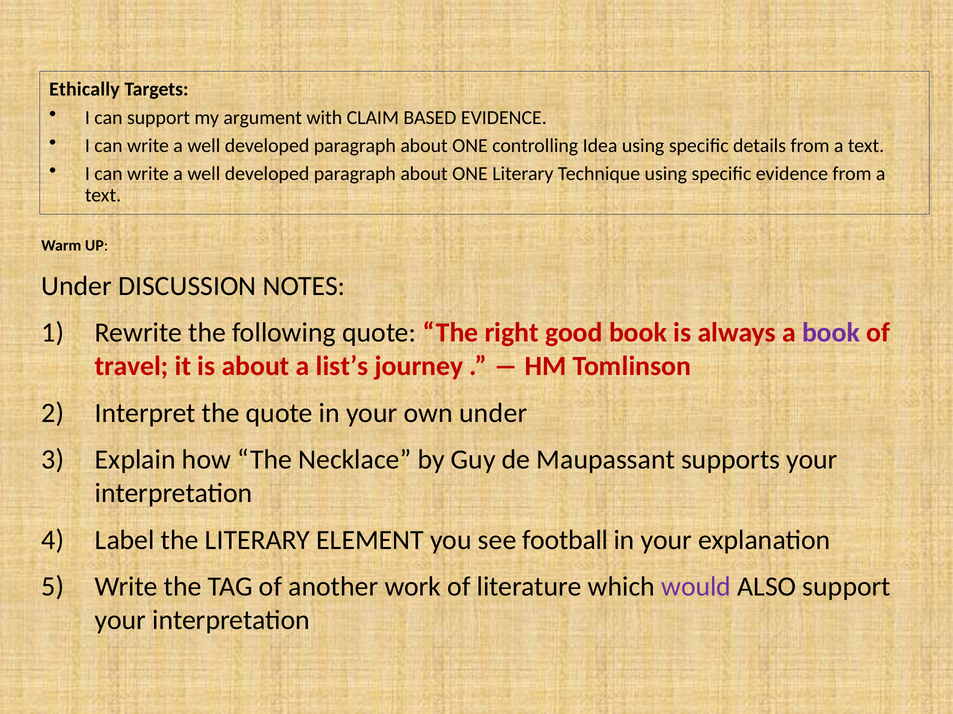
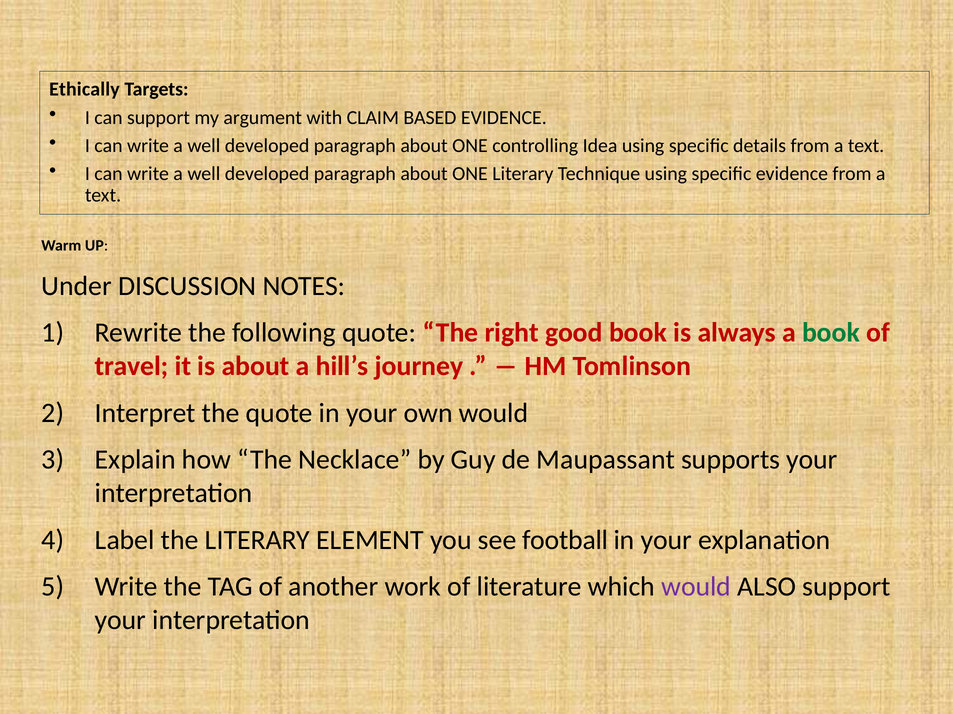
book at (831, 333) colour: purple -> green
list’s: list’s -> hill’s
own under: under -> would
